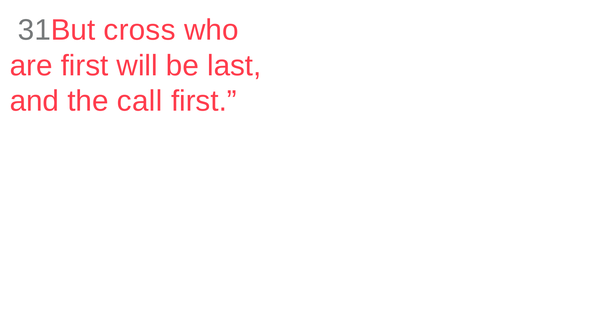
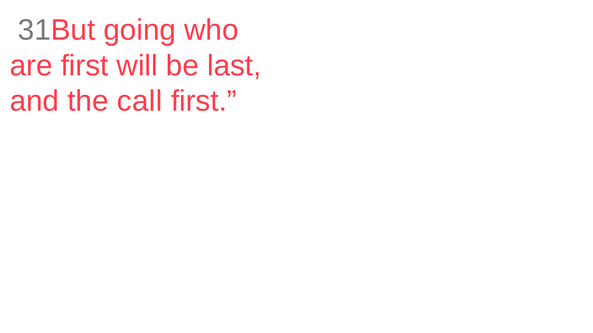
cross: cross -> going
